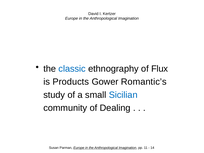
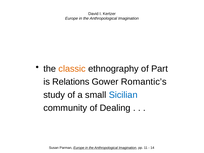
classic colour: blue -> orange
Flux: Flux -> Part
Products: Products -> Relations
